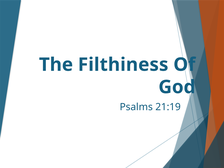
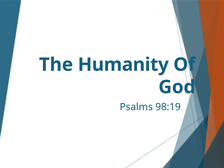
Filthiness: Filthiness -> Humanity
21:19: 21:19 -> 98:19
